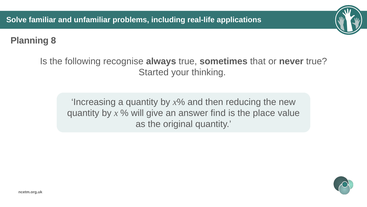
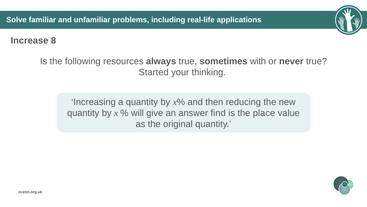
Planning: Planning -> Increase
recognise: recognise -> resources
that: that -> with
